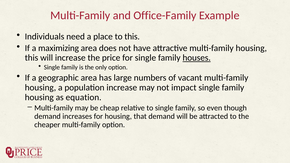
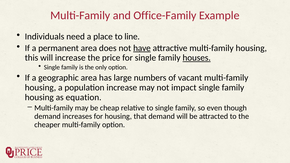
to this: this -> line
maximizing: maximizing -> permanent
have underline: none -> present
